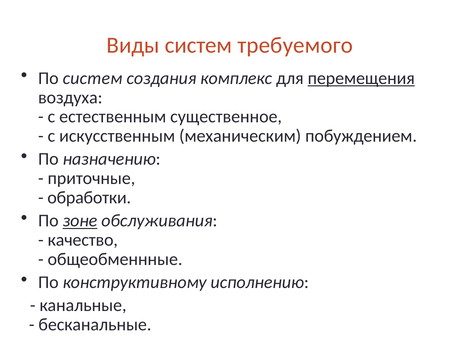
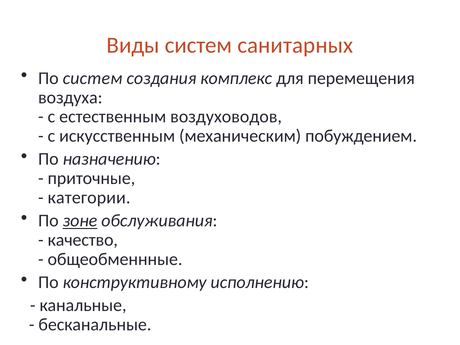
требуемого: требуемого -> санитарных
перемещения underline: present -> none
существенное: существенное -> воздуховодов
обработки: обработки -> категории
